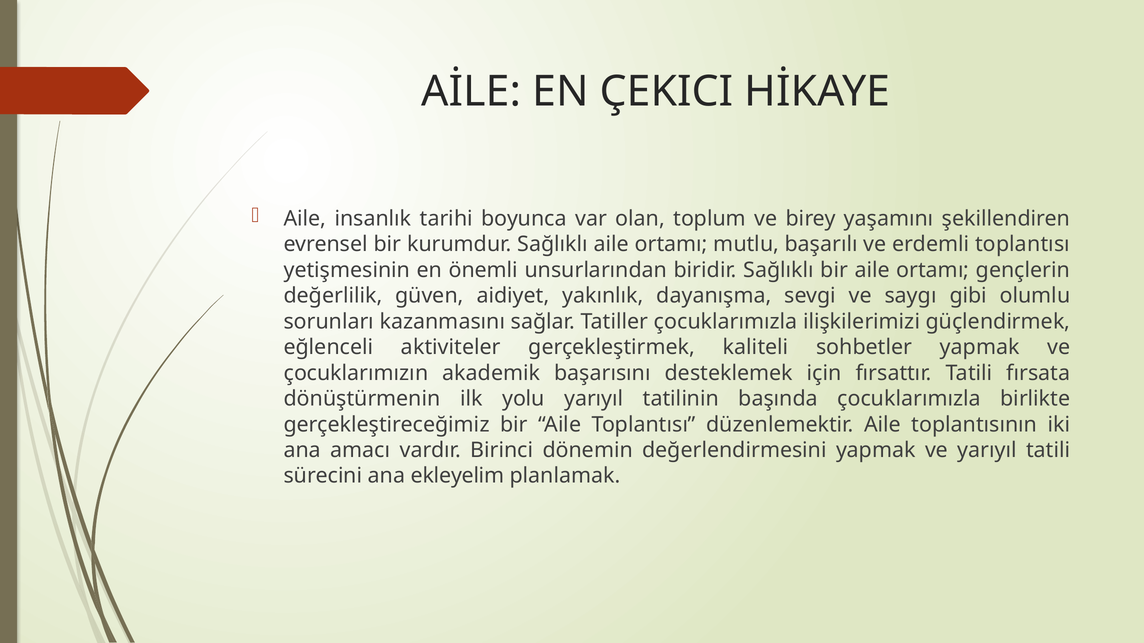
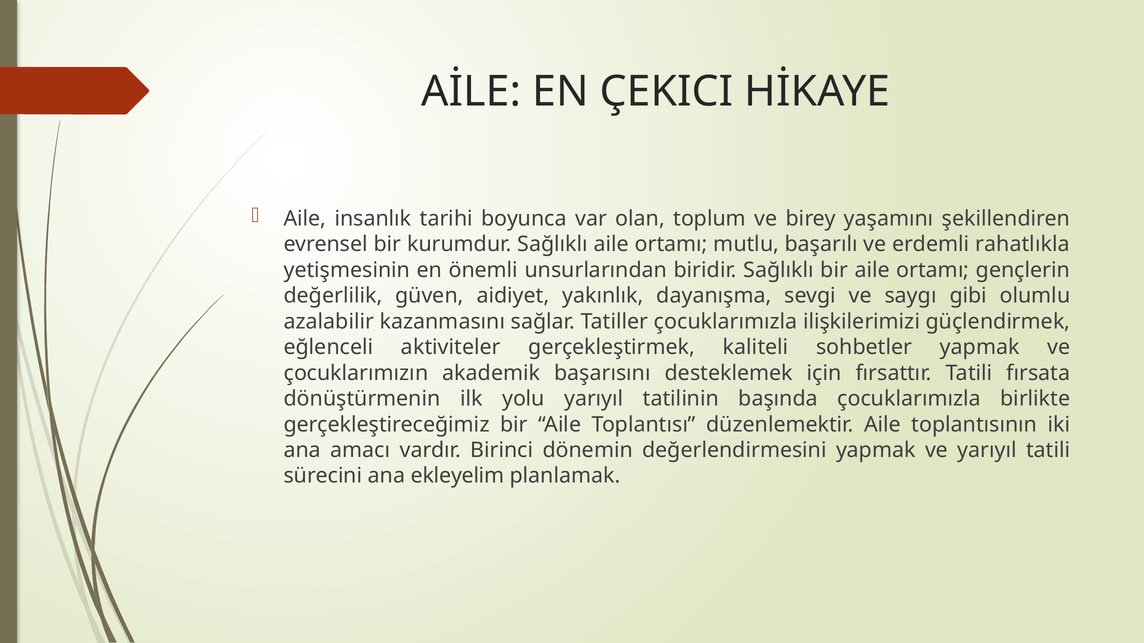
erdemli toplantısı: toplantısı -> rahatlıkla
sorunları: sorunları -> azalabilir
